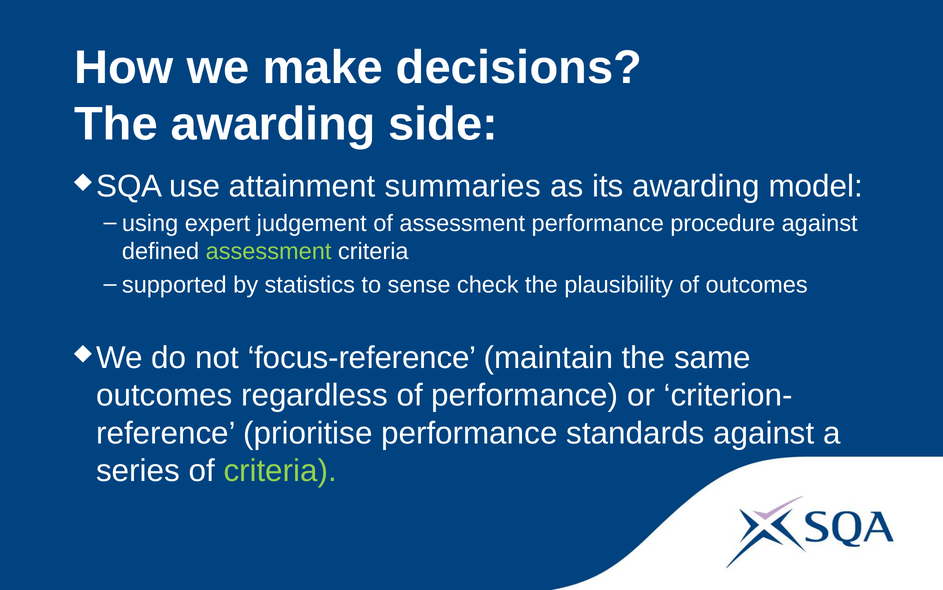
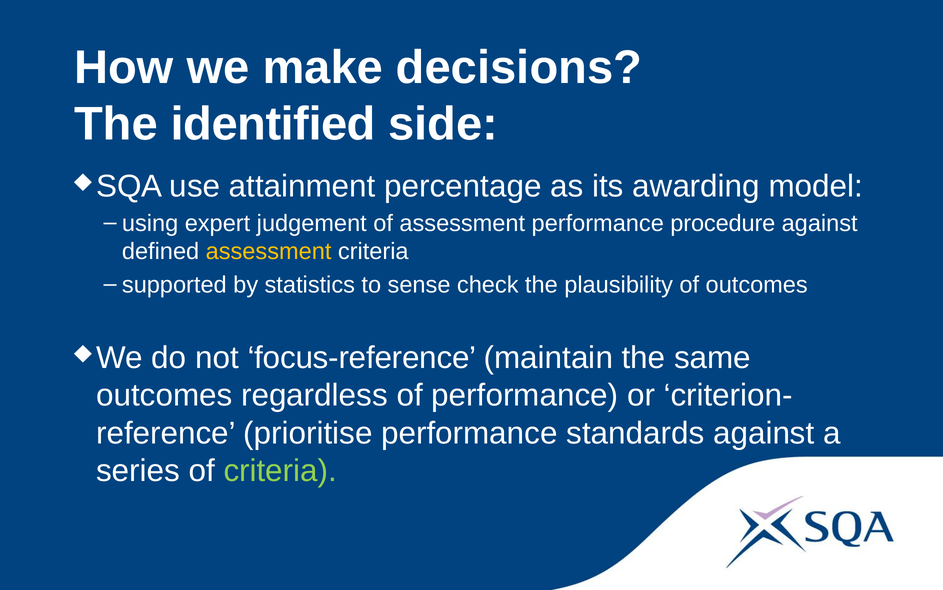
The awarding: awarding -> identified
summaries: summaries -> percentage
assessment at (269, 251) colour: light green -> yellow
